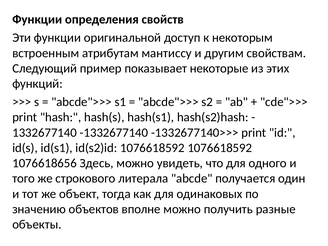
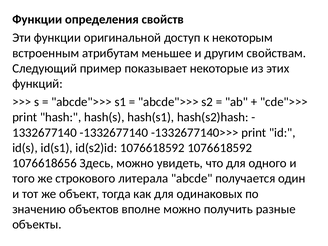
мантиссу: мантиссу -> меньшее
